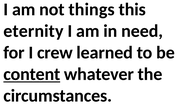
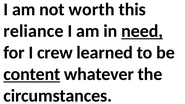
things: things -> worth
eternity: eternity -> reliance
need at (142, 31) underline: none -> present
